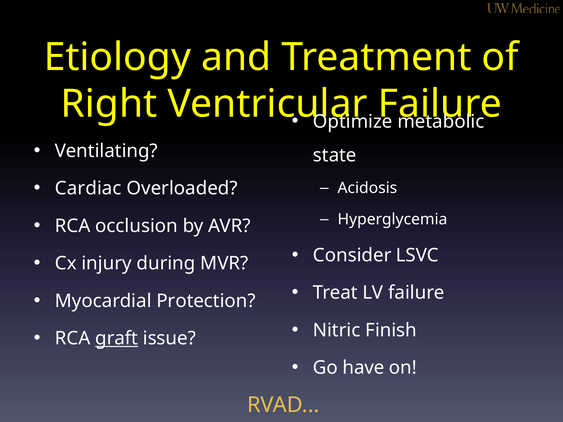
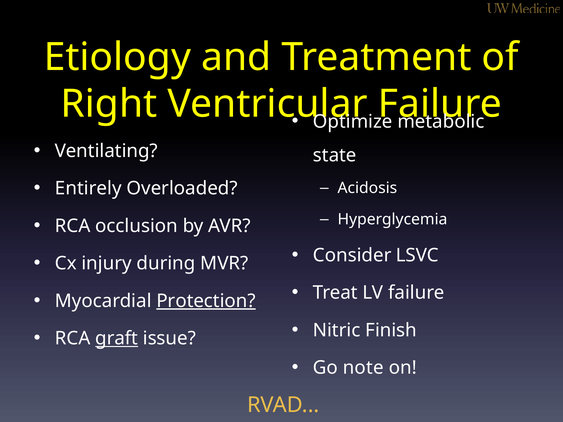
Cardiac: Cardiac -> Entirely
Protection underline: none -> present
have: have -> note
